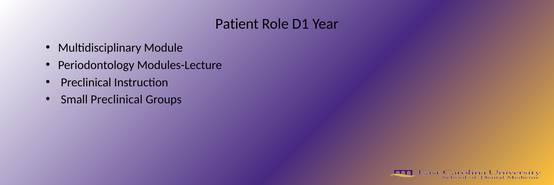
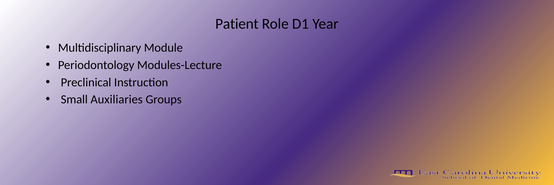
Small Preclinical: Preclinical -> Auxiliaries
